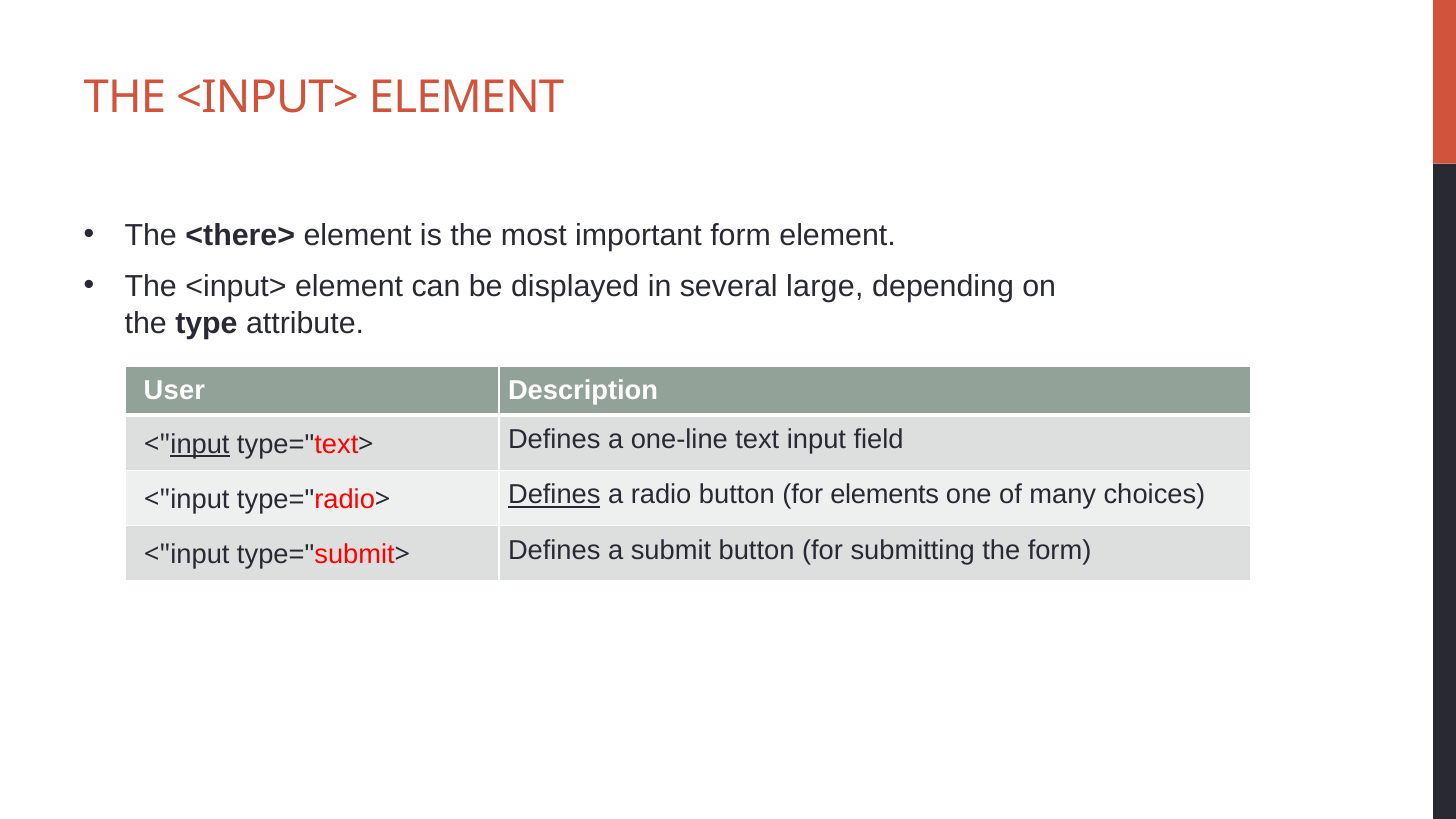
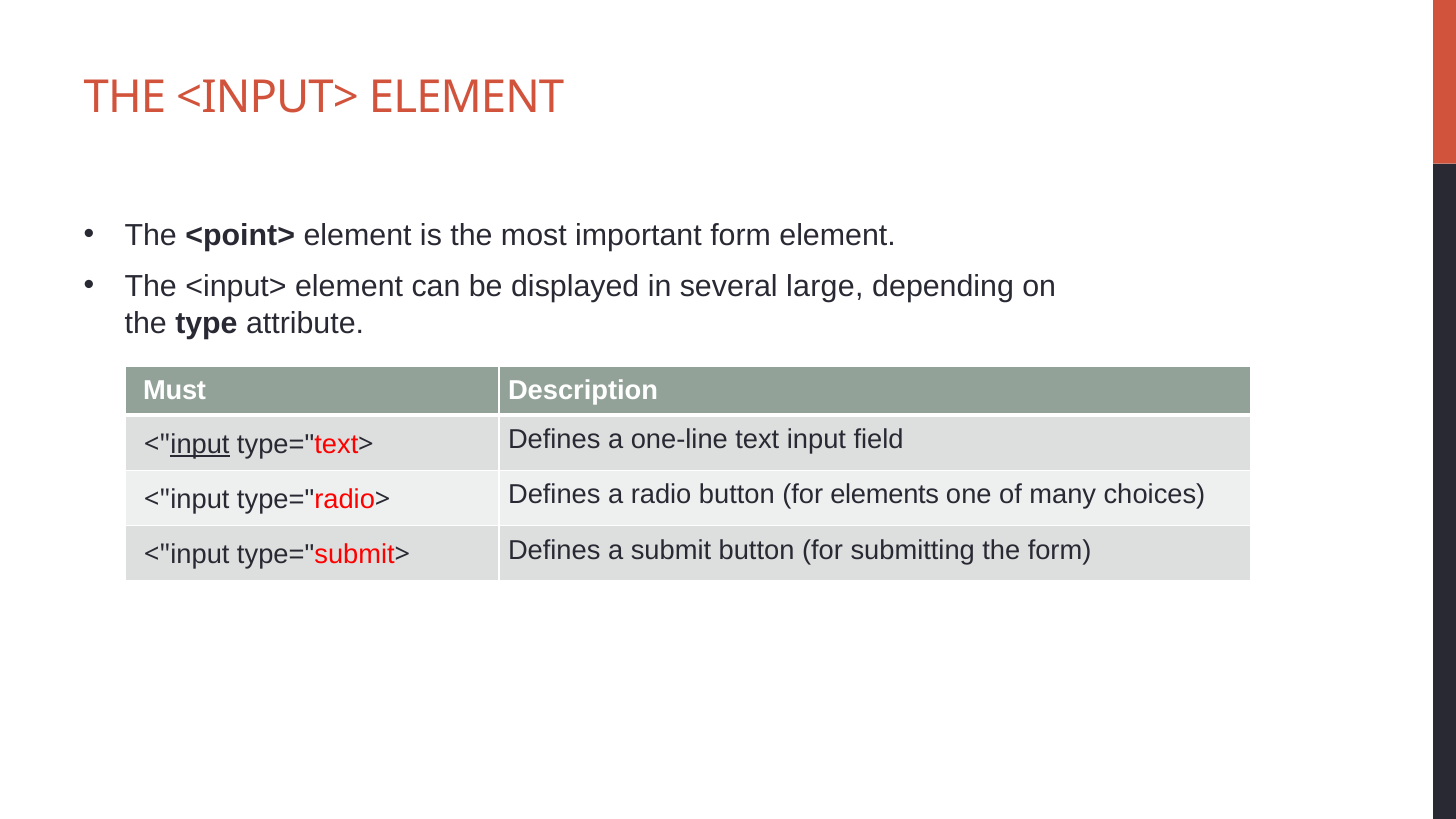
<there>: <there> -> <point>
User: User -> Must
Defines at (554, 495) underline: present -> none
